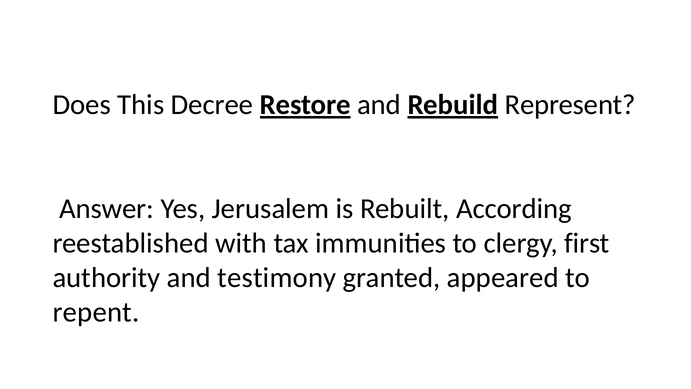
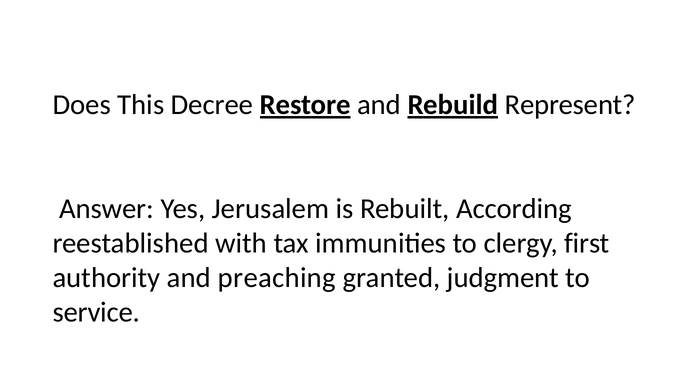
testimony: testimony -> preaching
appeared: appeared -> judgment
repent: repent -> service
